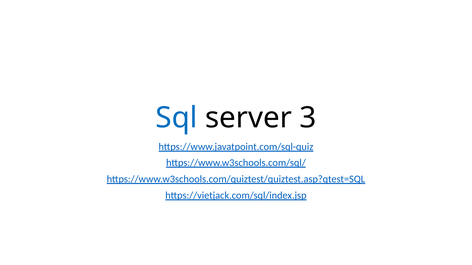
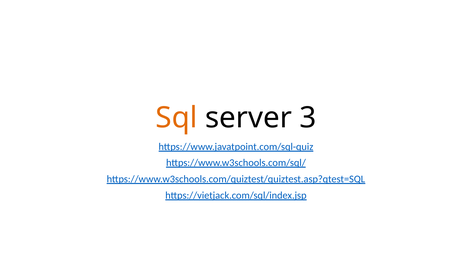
Sql colour: blue -> orange
